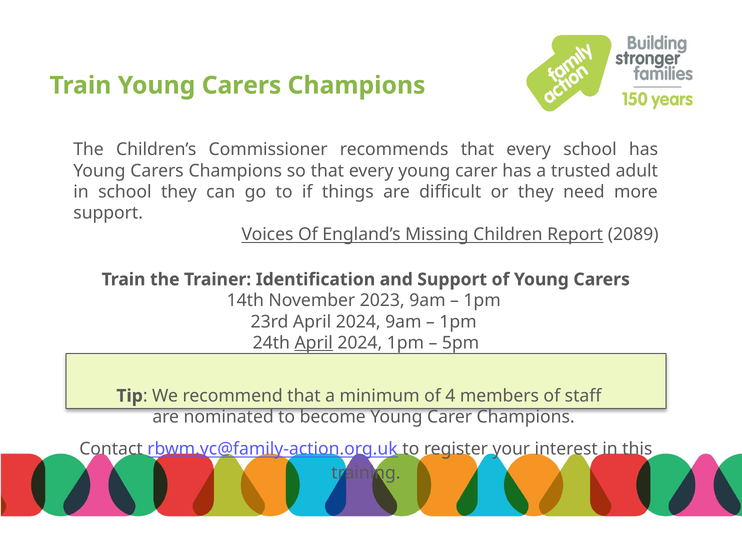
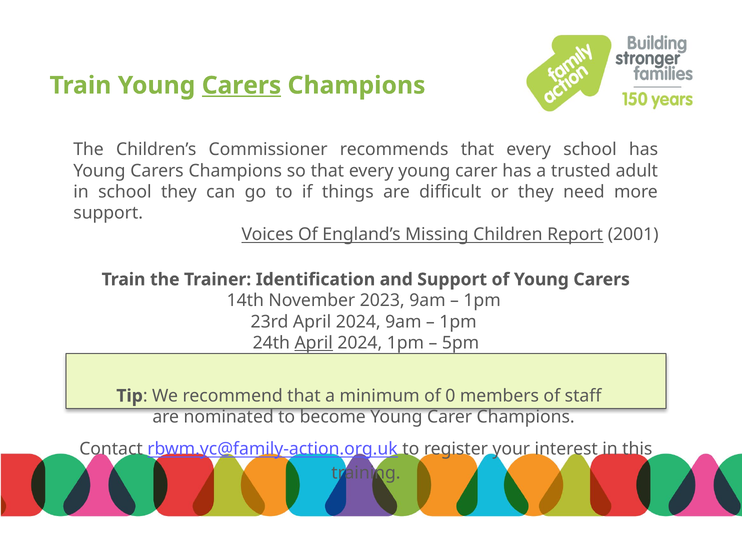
Carers at (242, 85) underline: none -> present
2089: 2089 -> 2001
4: 4 -> 0
